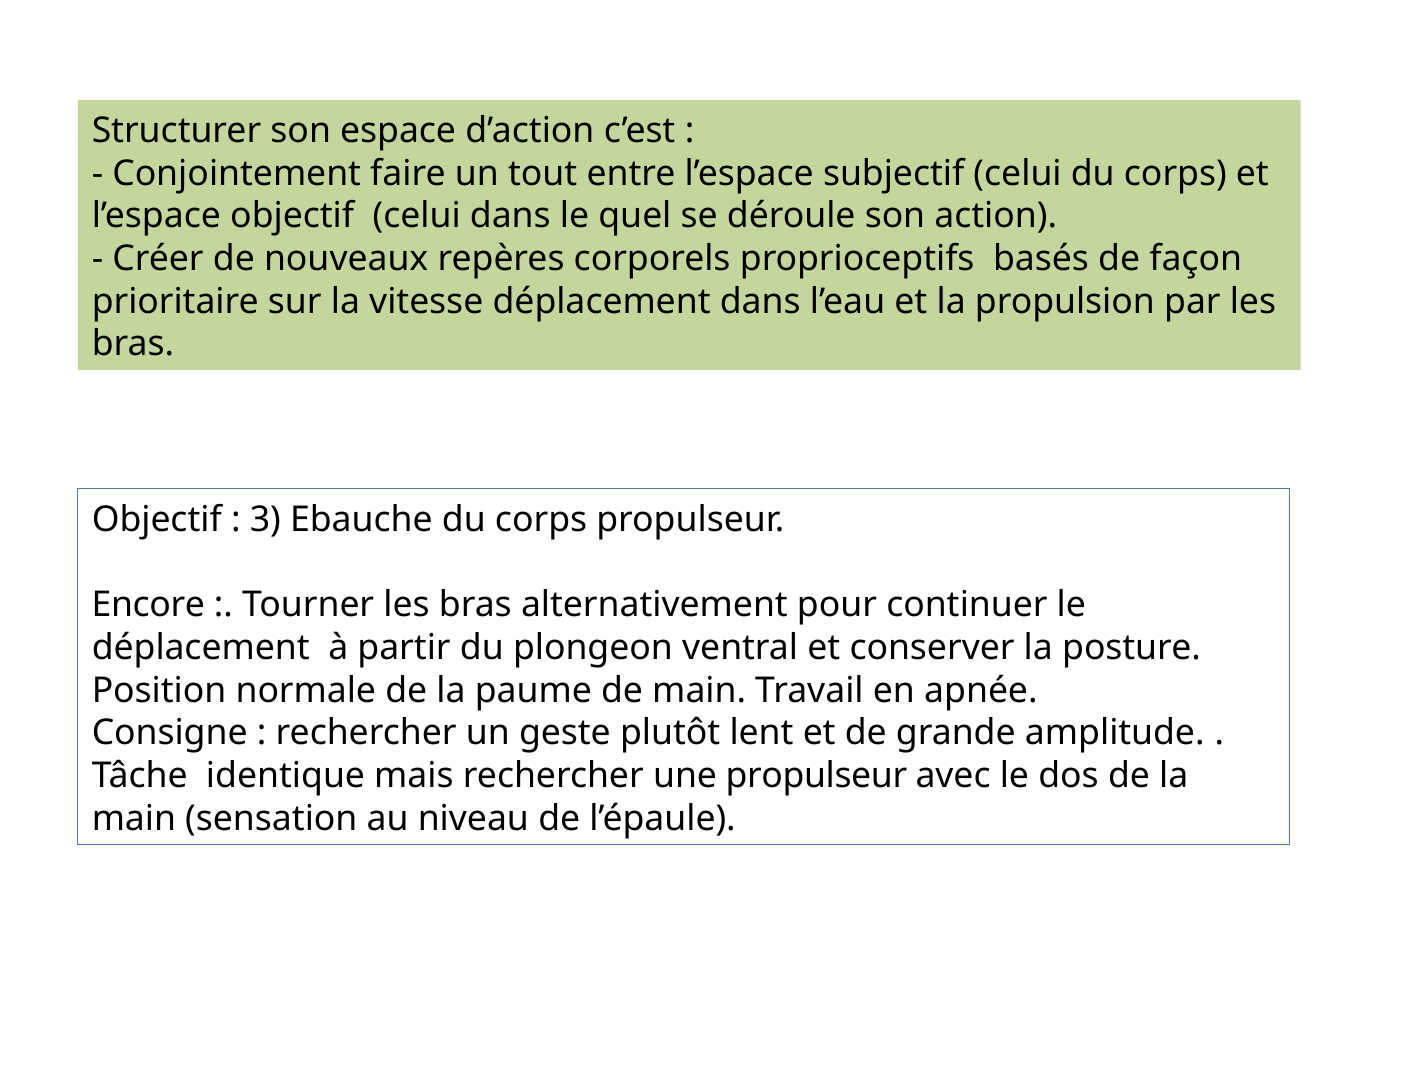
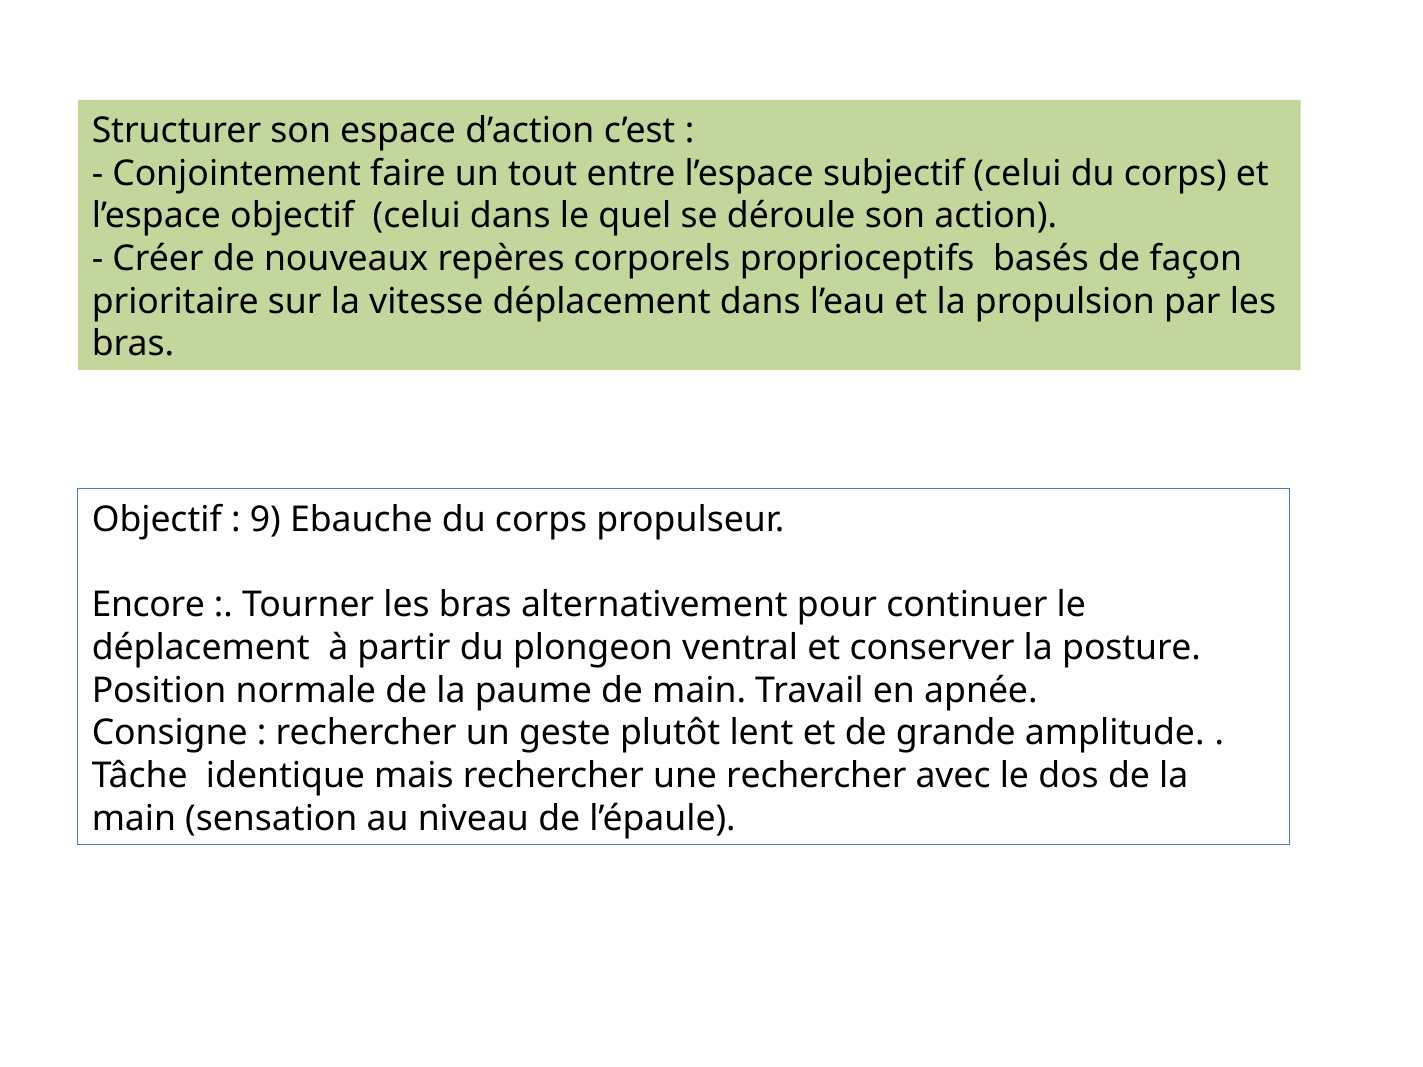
3: 3 -> 9
une propulseur: propulseur -> rechercher
